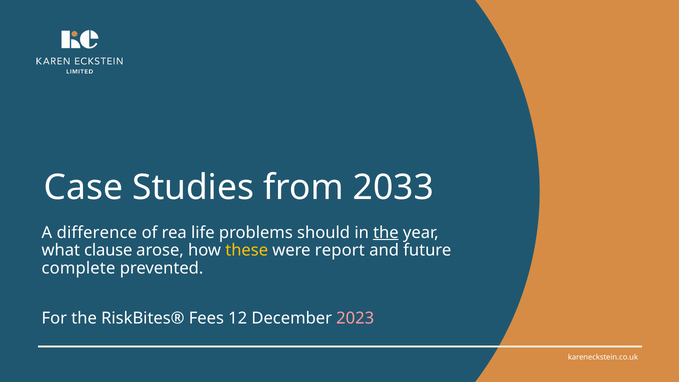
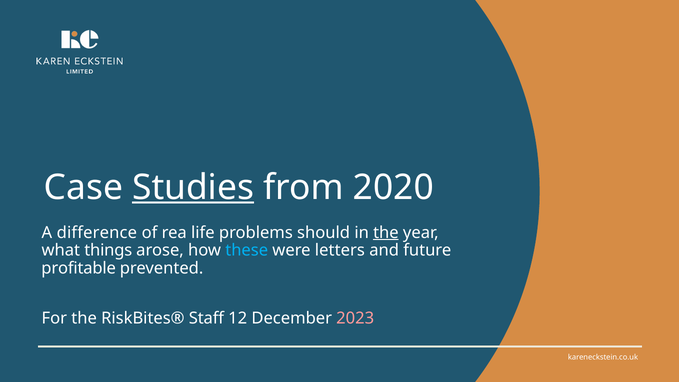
Studies underline: none -> present
2033: 2033 -> 2020
clause: clause -> things
these colour: yellow -> light blue
report: report -> letters
complete: complete -> profitable
Fees: Fees -> Staff
